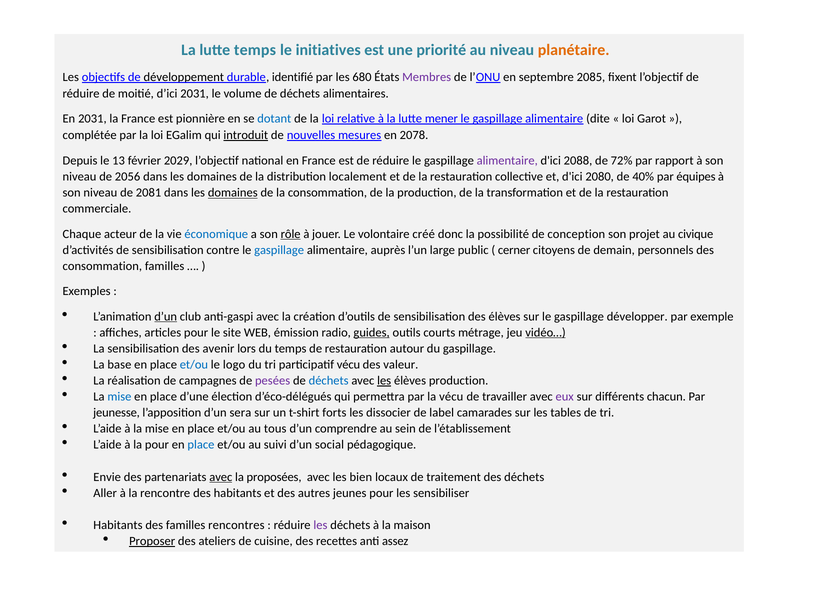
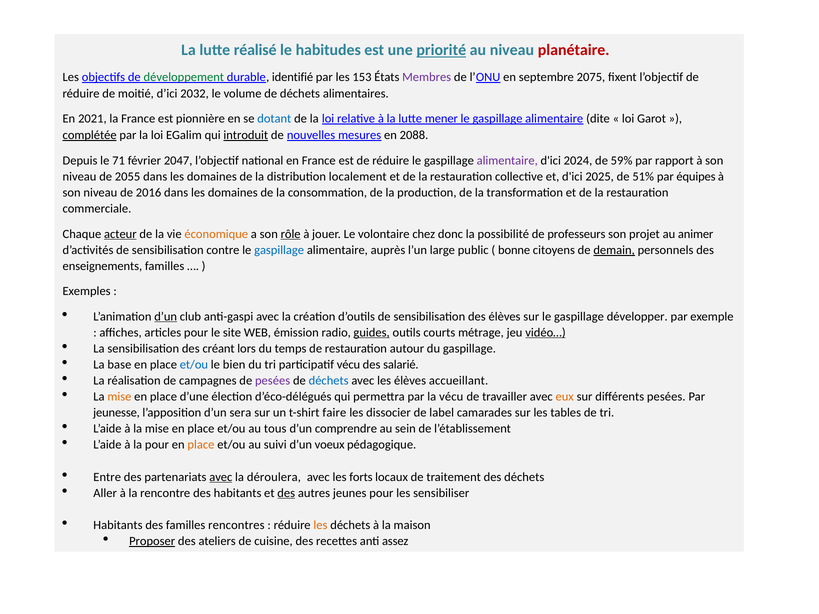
lutte temps: temps -> réalisé
initiatives: initiatives -> habitudes
priorité underline: none -> present
planétaire colour: orange -> red
développement colour: black -> green
680: 680 -> 153
2085: 2085 -> 2075
d’ici 2031: 2031 -> 2032
En 2031: 2031 -> 2021
complétée underline: none -> present
2078: 2078 -> 2088
13: 13 -> 71
2029: 2029 -> 2047
2088: 2088 -> 2024
72%: 72% -> 59%
2056: 2056 -> 2055
2080: 2080 -> 2025
40%: 40% -> 51%
2081: 2081 -> 2016
domaines at (233, 193) underline: present -> none
acteur underline: none -> present
économique colour: blue -> orange
créé: créé -> chez
conception: conception -> professeurs
civique: civique -> animer
cerner: cerner -> bonne
demain underline: none -> present
consommation at (102, 266): consommation -> enseignements
avenir: avenir -> créant
logo: logo -> bien
valeur: valeur -> salarié
les at (384, 381) underline: present -> none
élèves production: production -> accueillant
mise at (119, 397) colour: blue -> orange
eux colour: purple -> orange
différents chacun: chacun -> pesées
forts: forts -> faire
place at (201, 445) colour: blue -> orange
social: social -> voeux
Envie: Envie -> Entre
proposées: proposées -> déroulera
bien: bien -> forts
des at (286, 493) underline: none -> present
les at (320, 525) colour: purple -> orange
